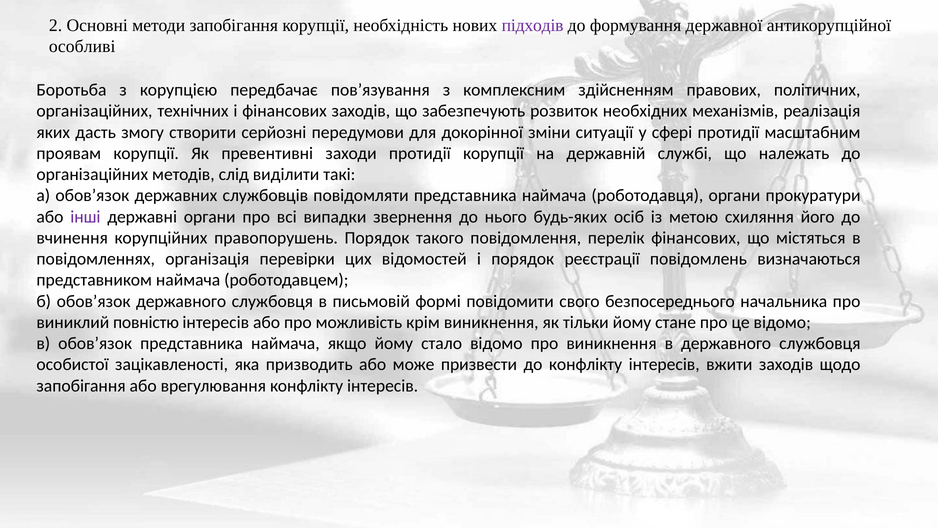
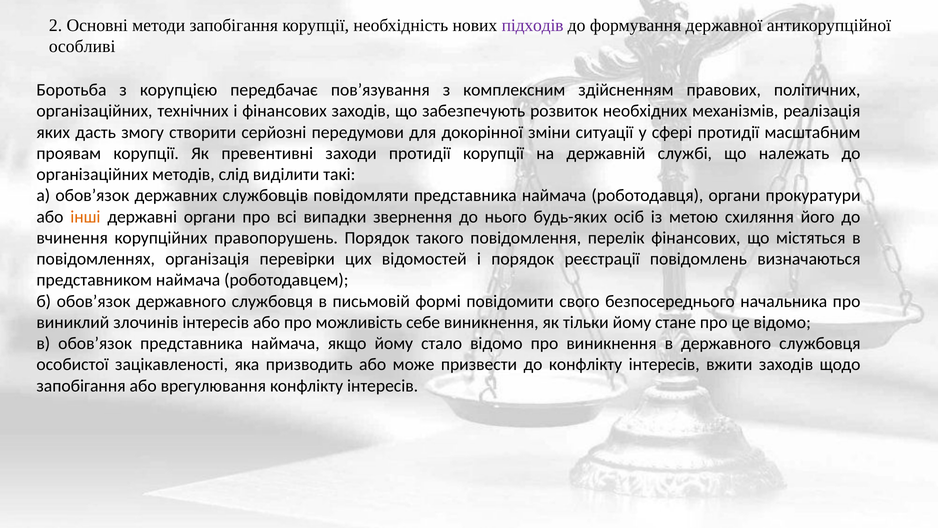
інші colour: purple -> orange
повністю: повністю -> злочинів
крім: крім -> себе
